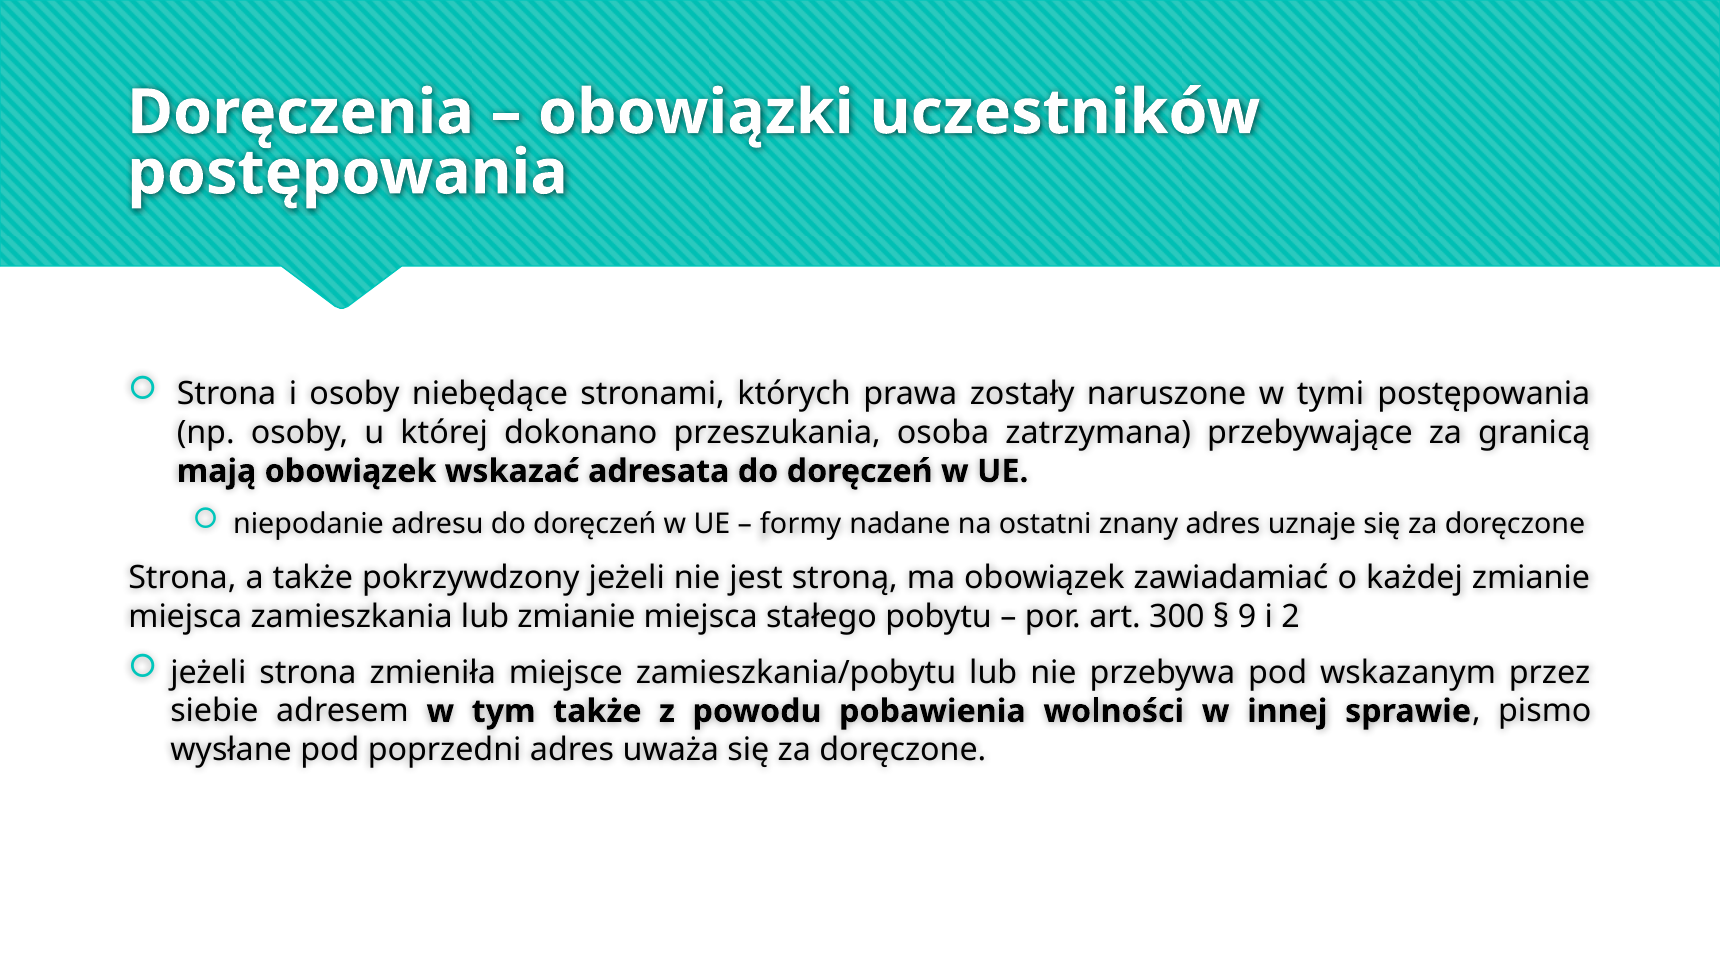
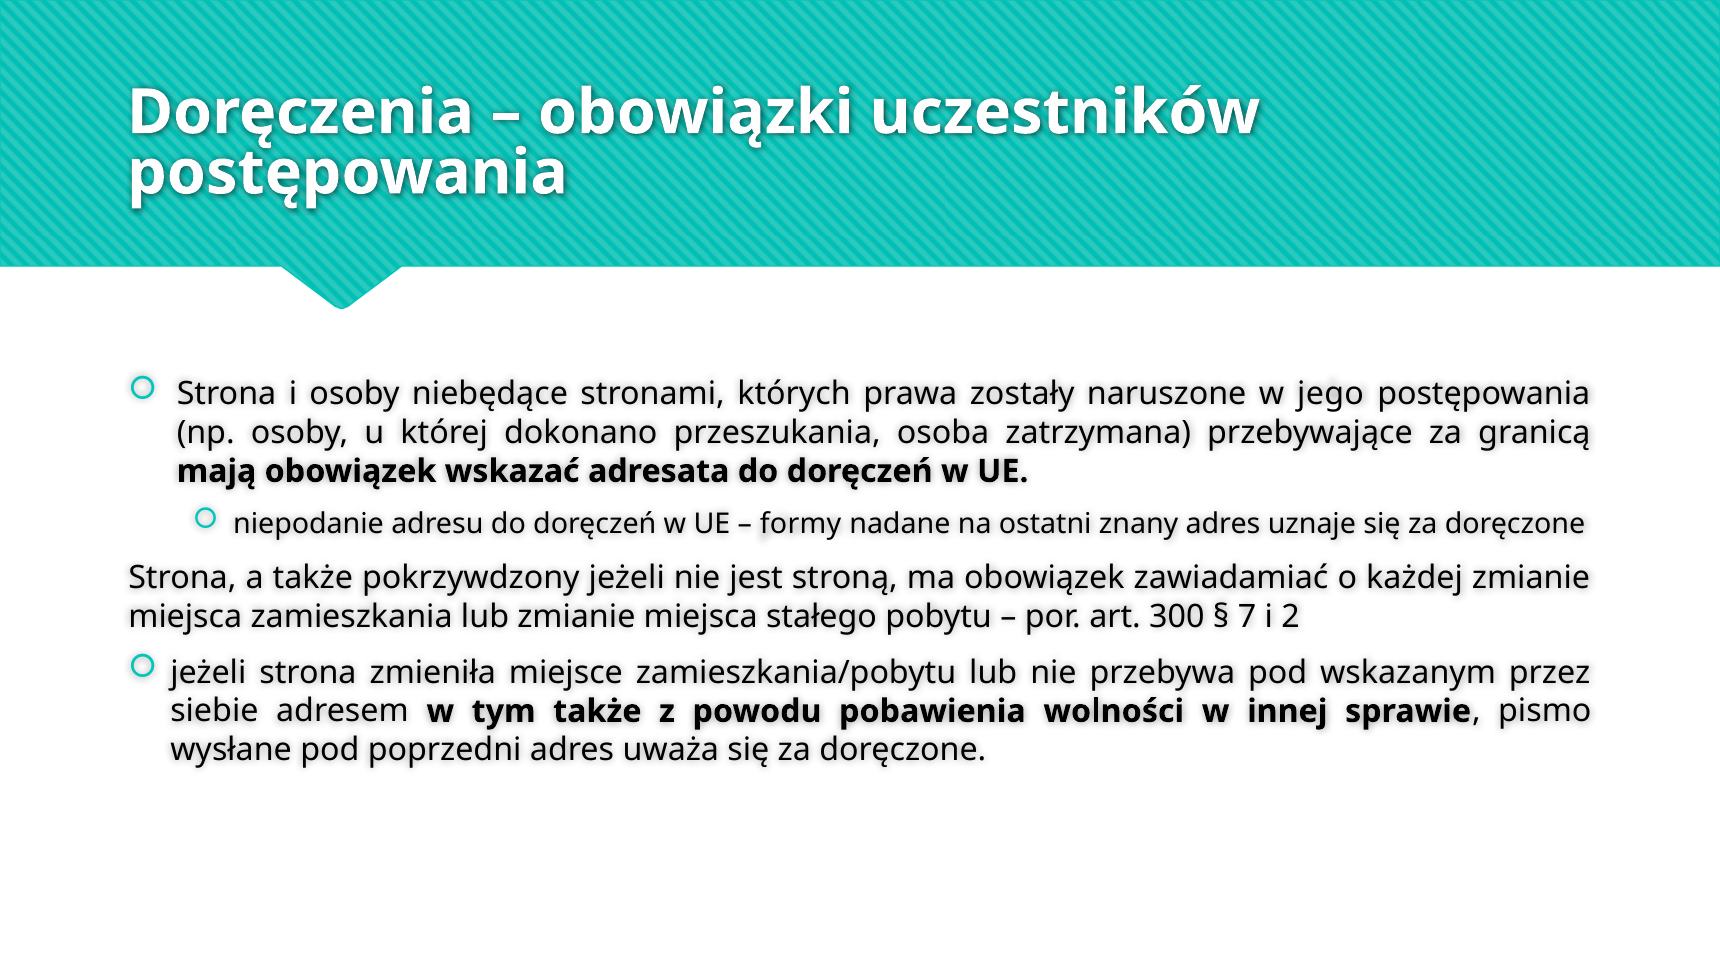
tymi: tymi -> jego
9: 9 -> 7
